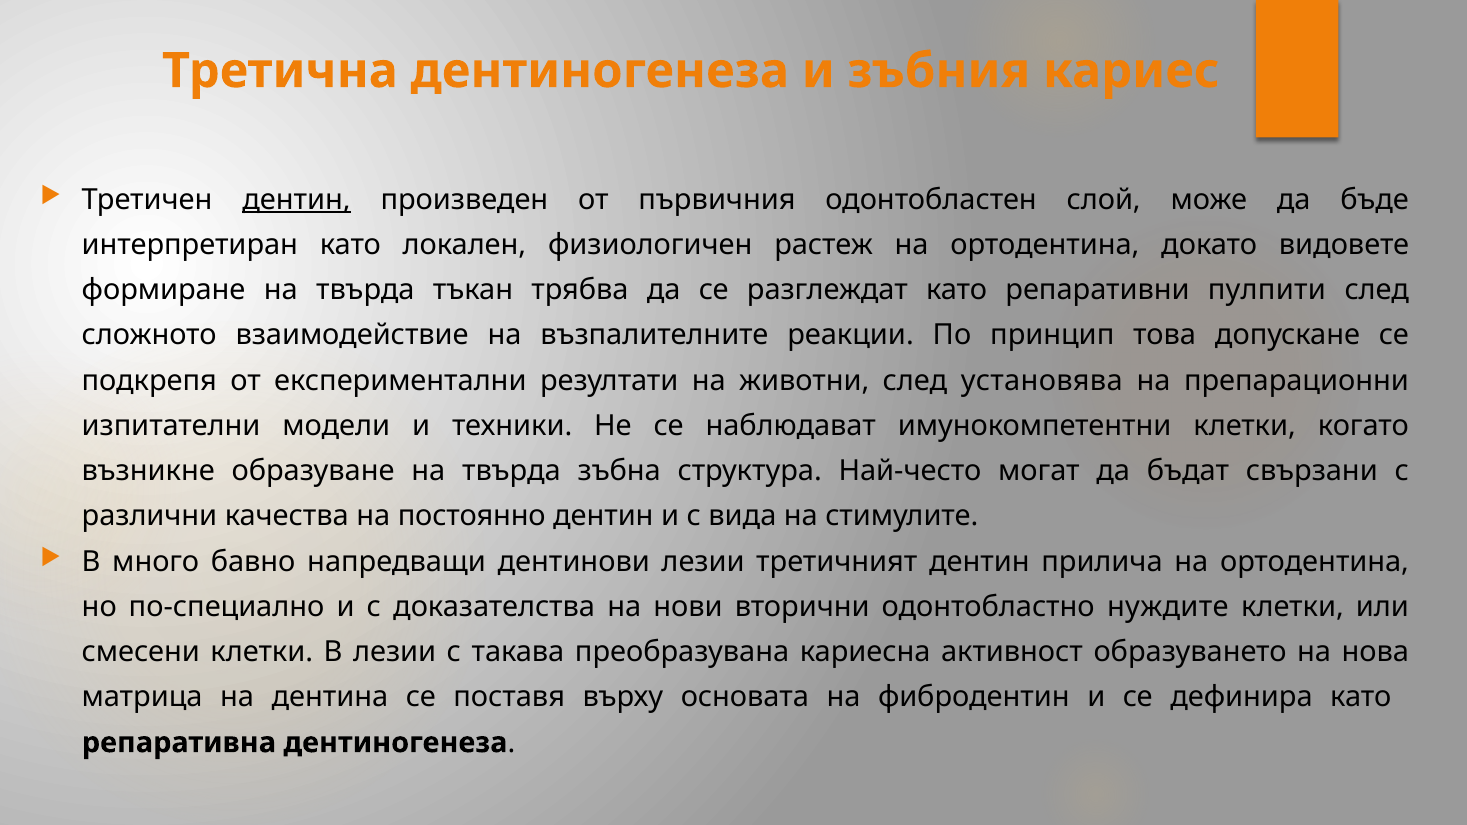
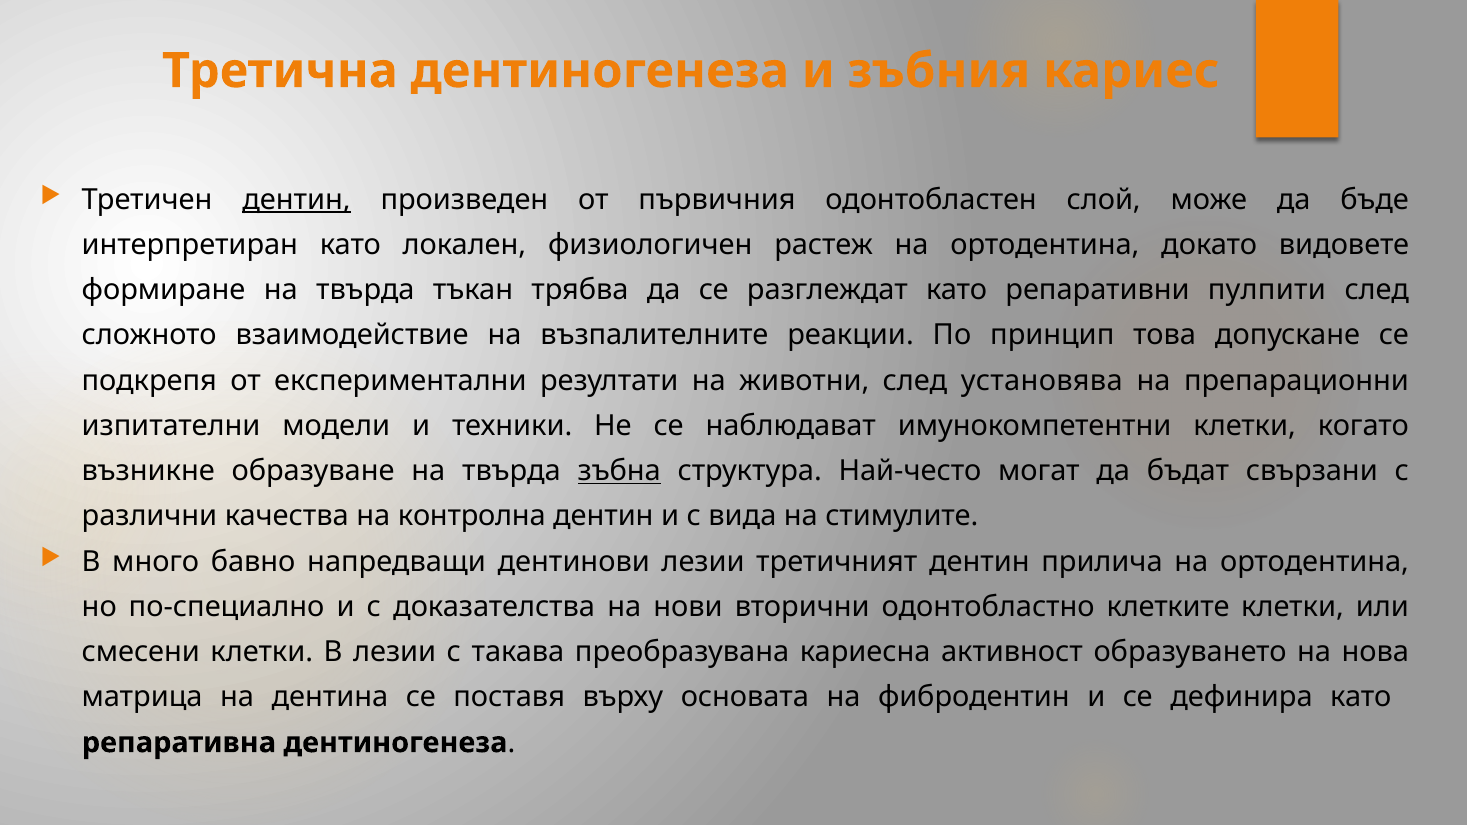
зъбна underline: none -> present
постоянно: постоянно -> контролна
нуждите: нуждите -> клетките
